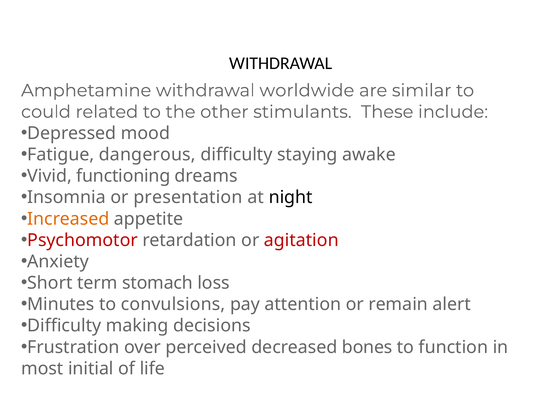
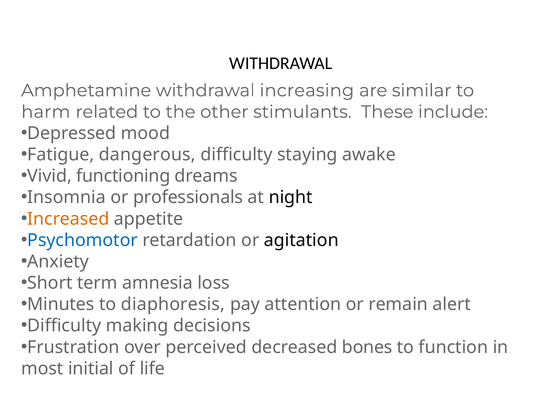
worldwide: worldwide -> increasing
could: could -> harm
presentation: presentation -> professionals
Psychomotor colour: red -> blue
agitation colour: red -> black
stomach: stomach -> amnesia
convulsions: convulsions -> diaphoresis
